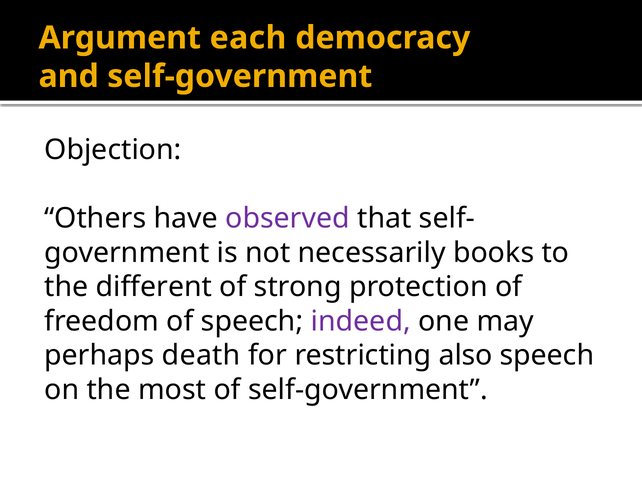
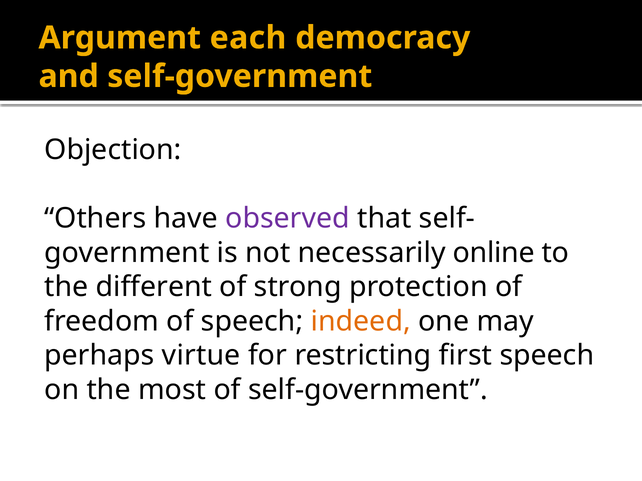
books: books -> online
indeed colour: purple -> orange
death: death -> virtue
also: also -> first
